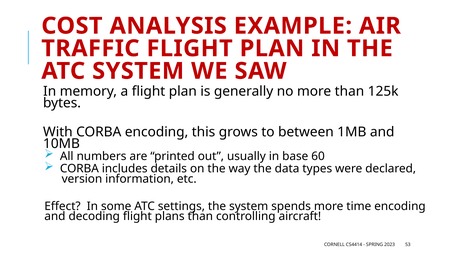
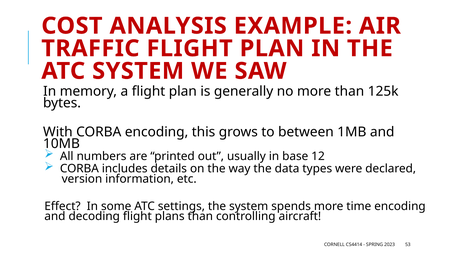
60: 60 -> 12
